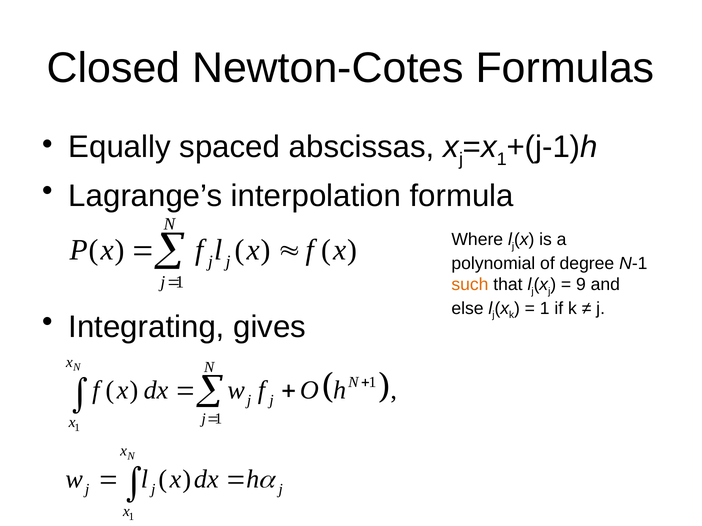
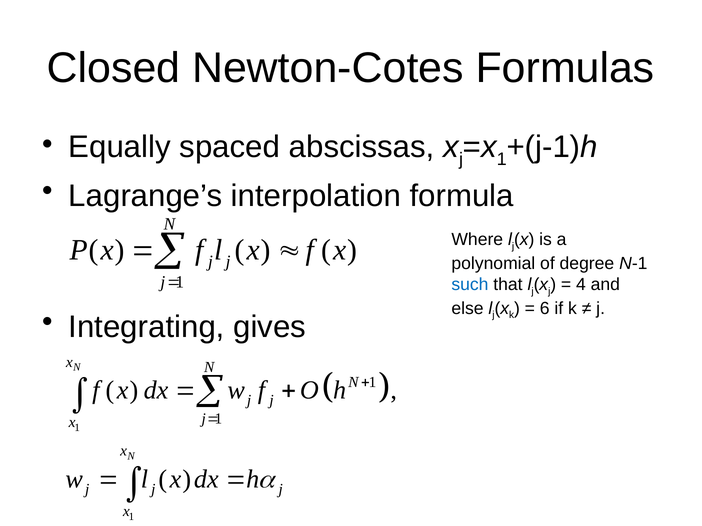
such colour: orange -> blue
9: 9 -> 4
1 at (545, 309): 1 -> 6
